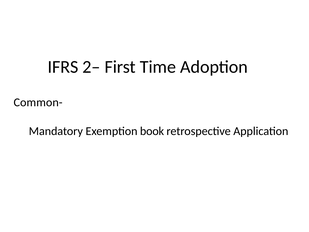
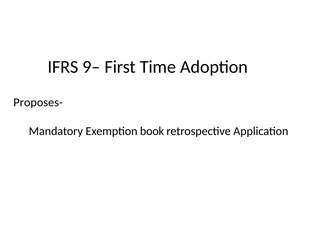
2–: 2– -> 9–
Common-: Common- -> Proposes-
